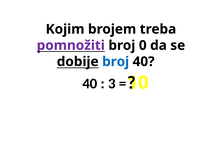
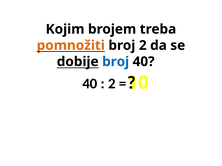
pomnožiti colour: purple -> orange
broj 0: 0 -> 2
3 at (112, 84): 3 -> 2
